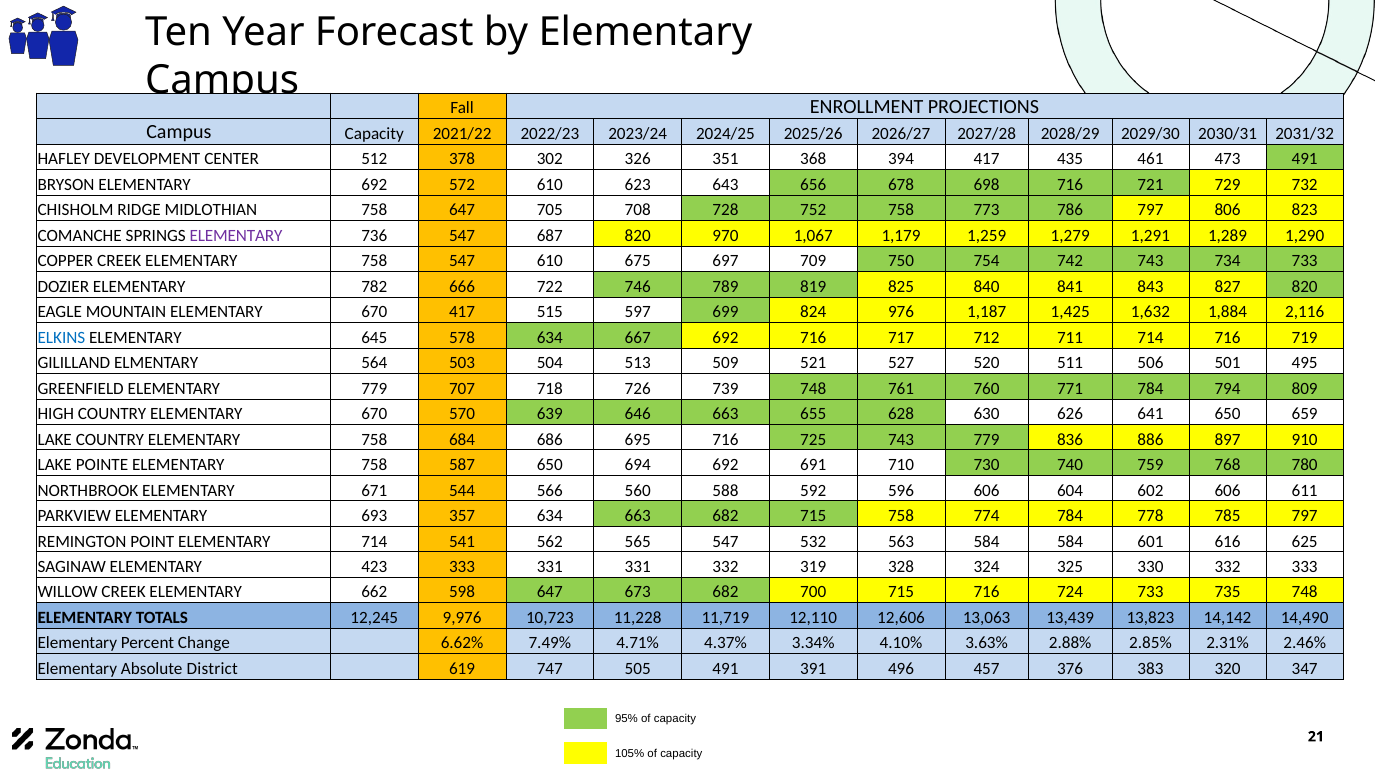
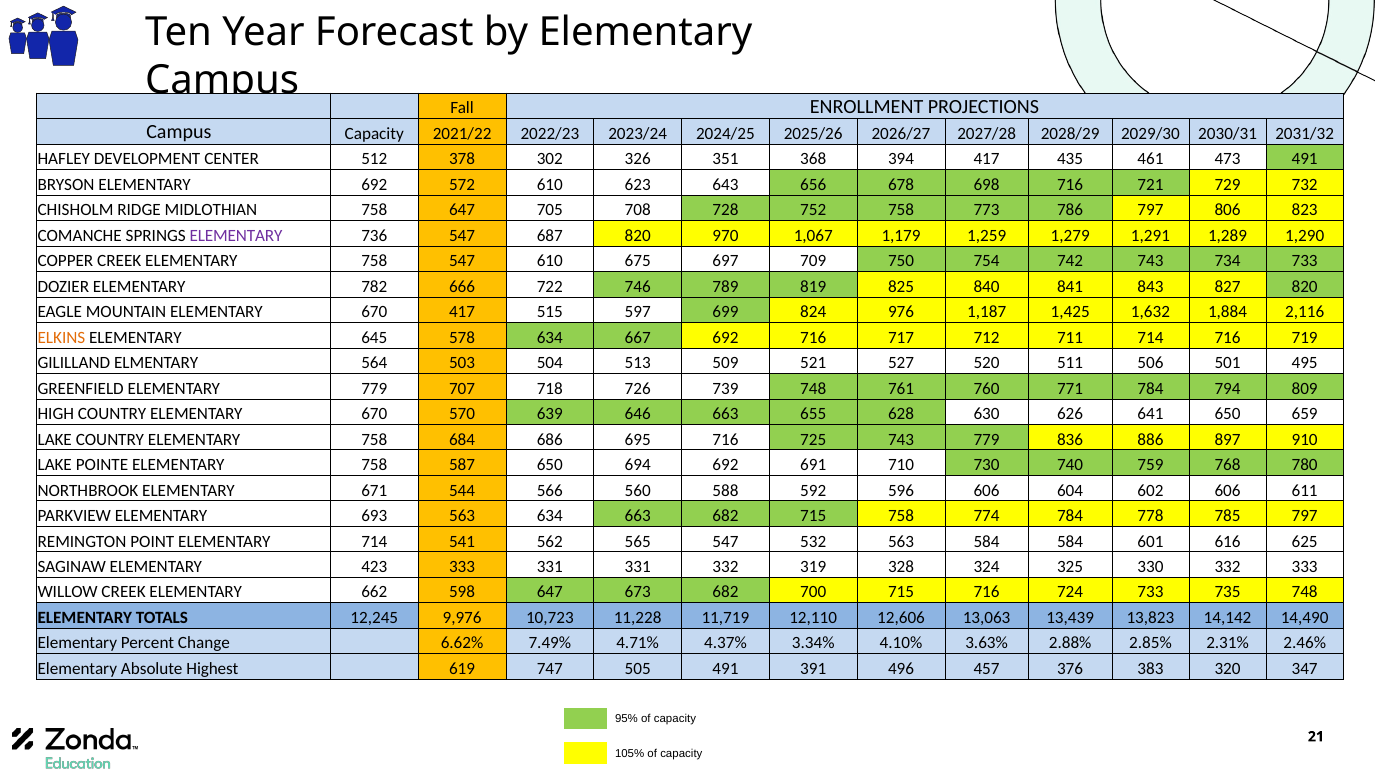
ELKINS colour: blue -> orange
693 357: 357 -> 563
District: District -> Highest
